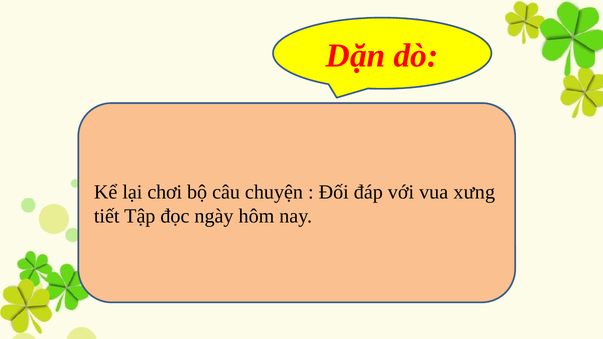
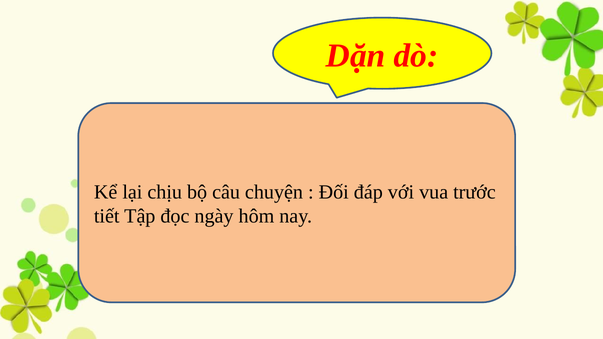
chơi: chơi -> chịu
xưng: xưng -> trước
